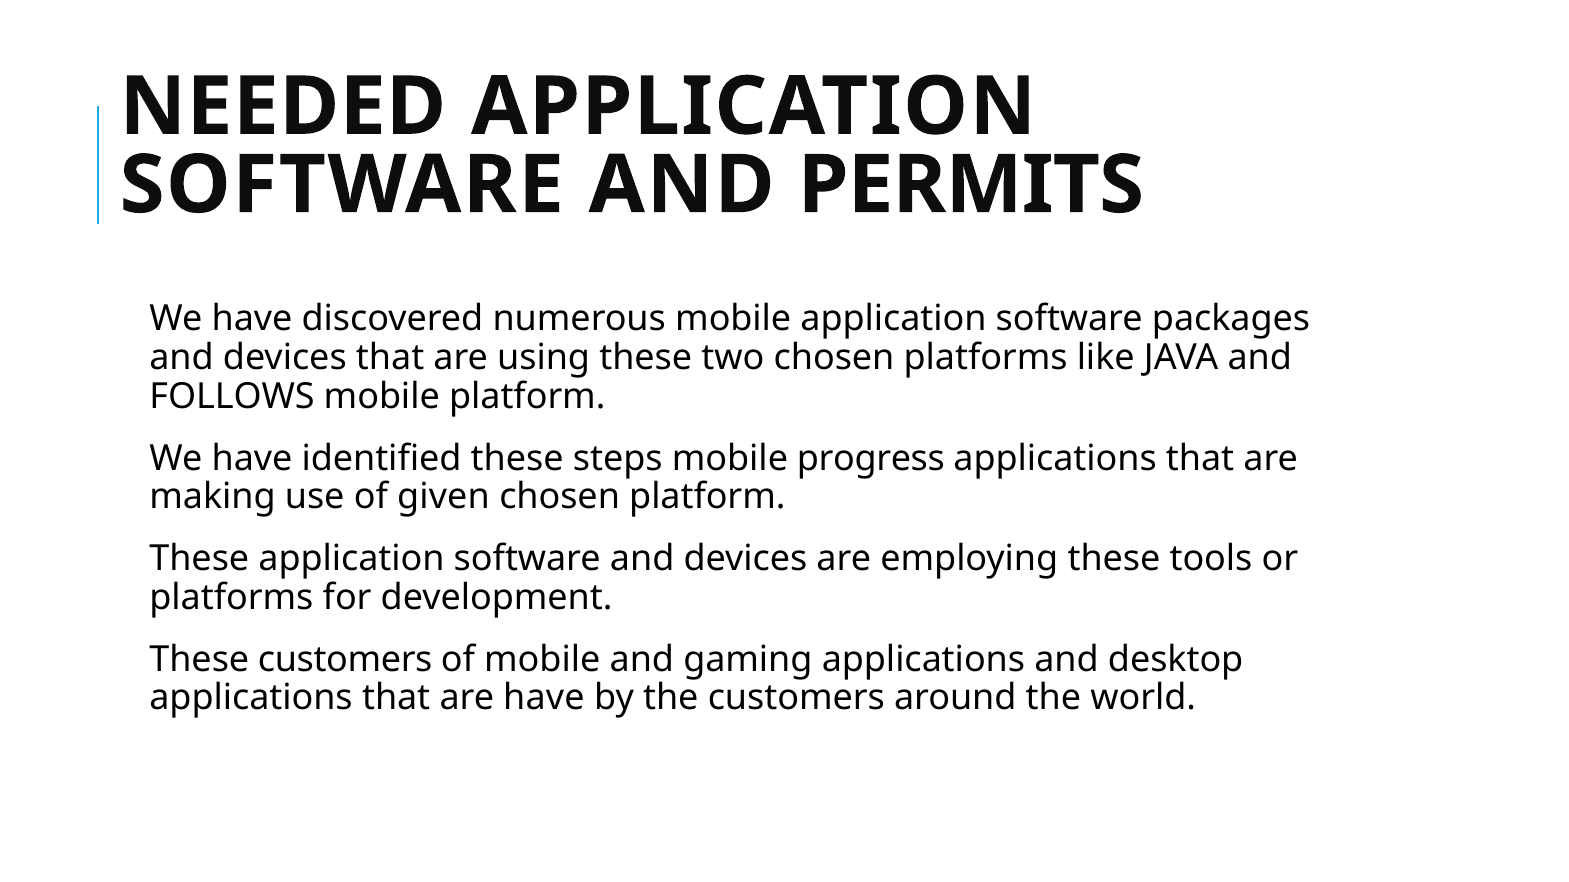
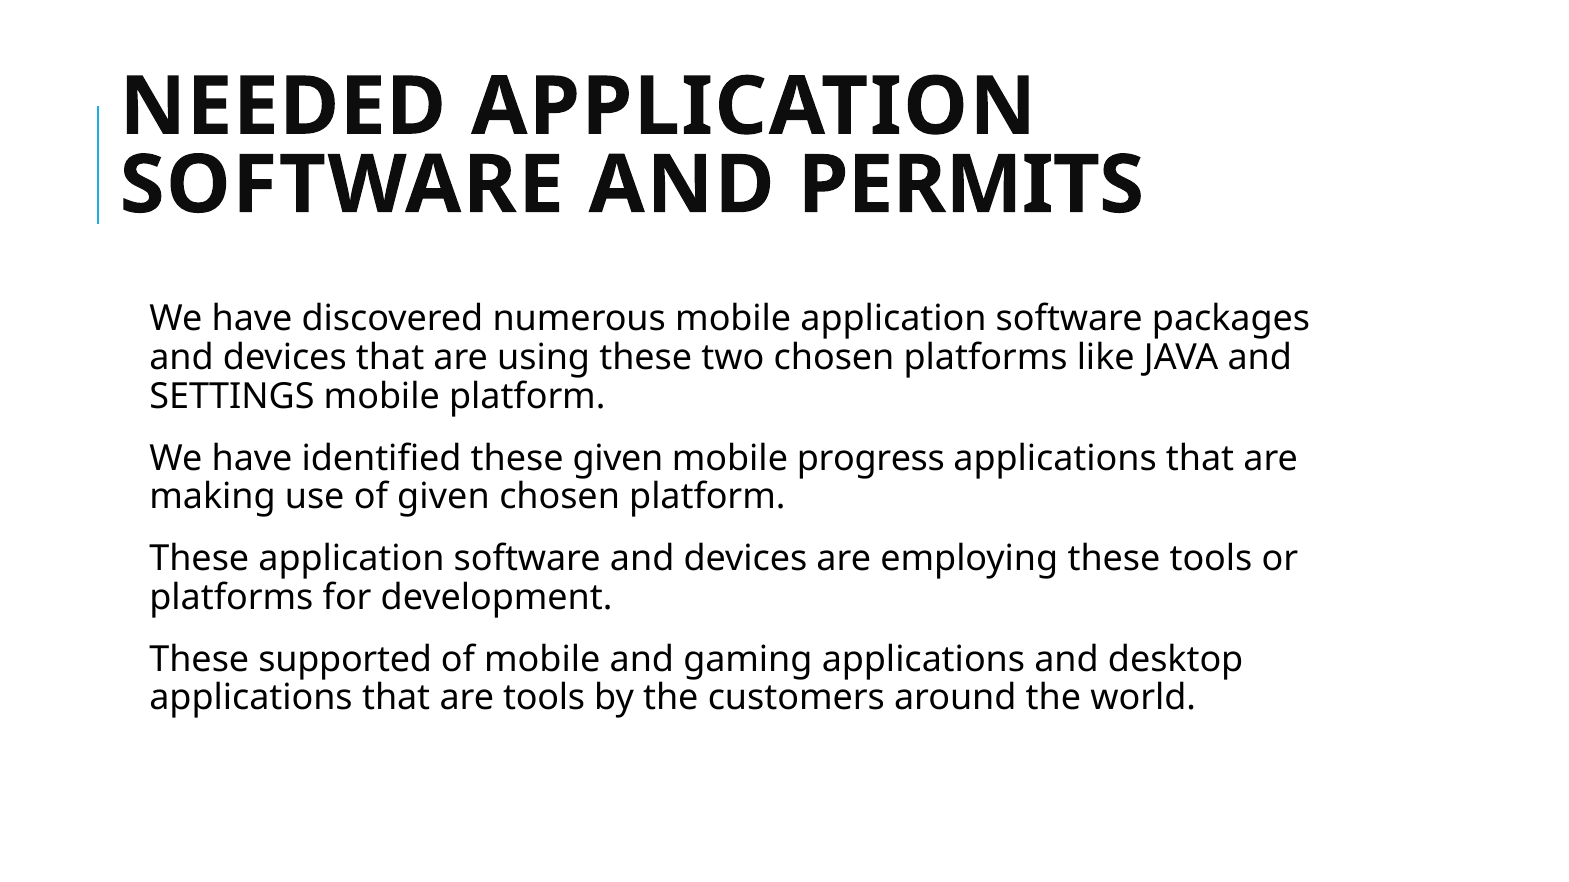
FOLLOWS: FOLLOWS -> SETTINGS
these steps: steps -> given
These customers: customers -> supported
are have: have -> tools
